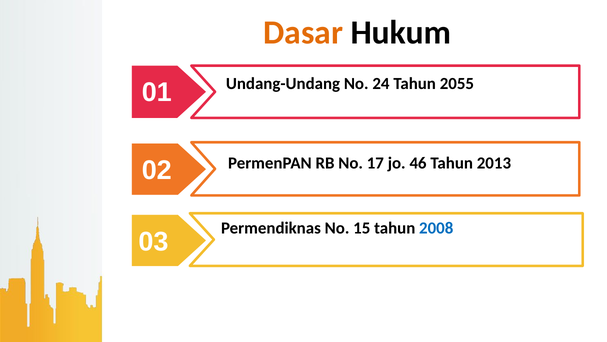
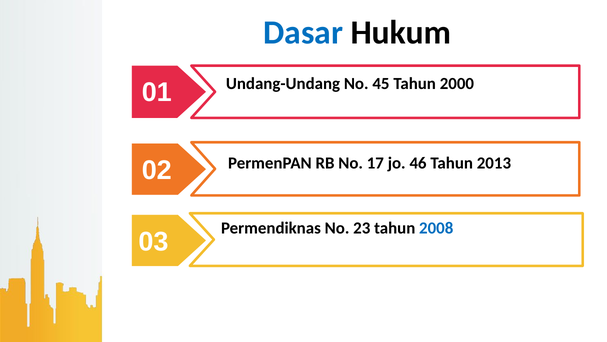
Dasar colour: orange -> blue
24: 24 -> 45
2055: 2055 -> 2000
15: 15 -> 23
